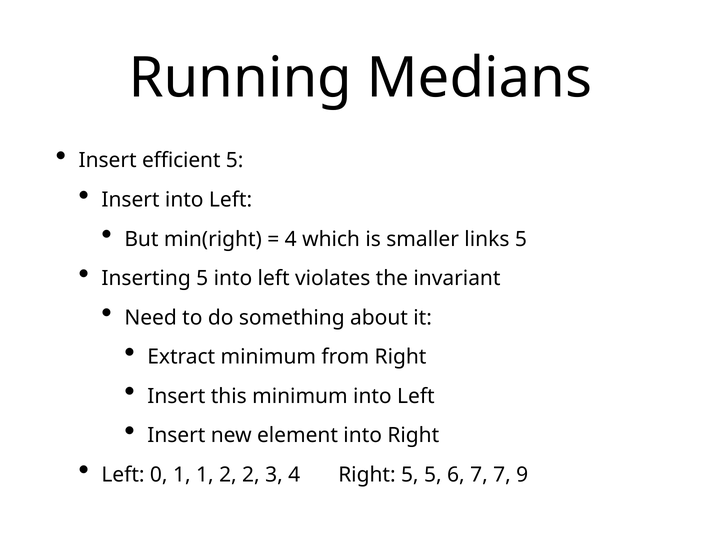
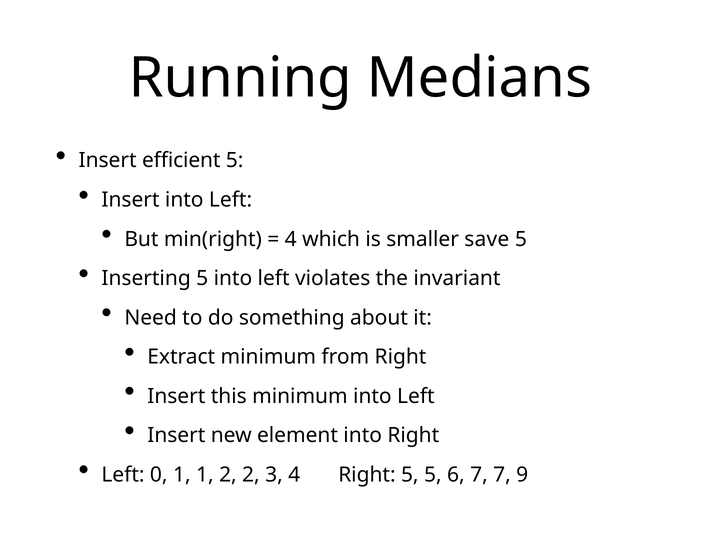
links: links -> save
